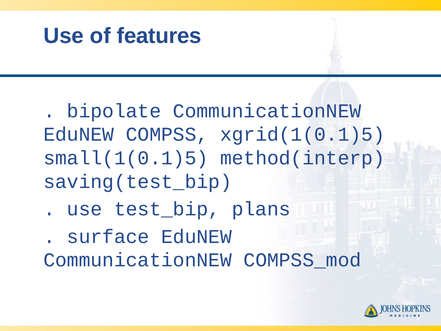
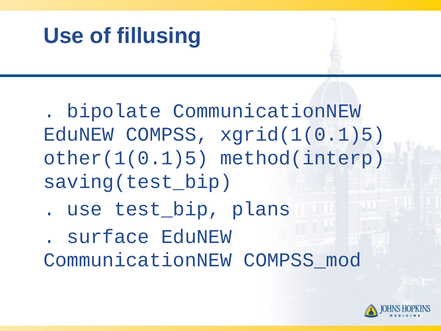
features: features -> fillusing
small(1(0.1)5: small(1(0.1)5 -> other(1(0.1)5
